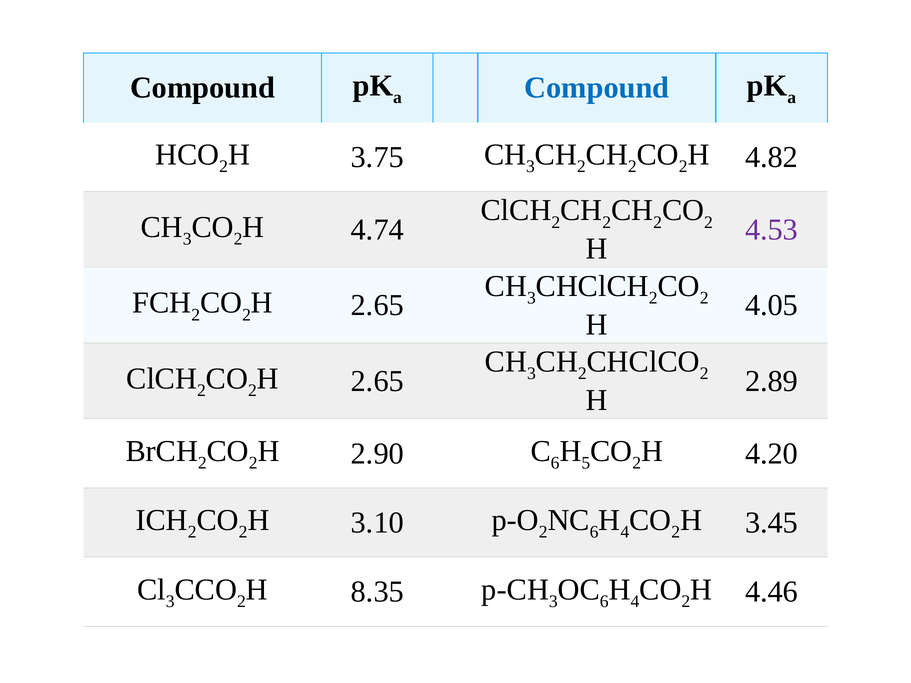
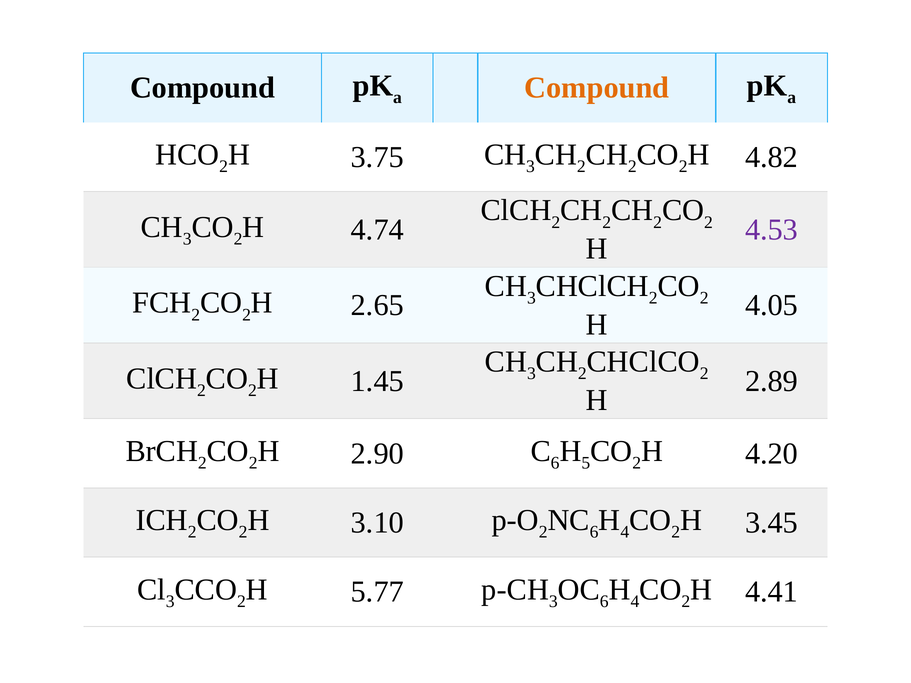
Compound at (597, 88) colour: blue -> orange
2.65 at (377, 381): 2.65 -> 1.45
8.35: 8.35 -> 5.77
4.46: 4.46 -> 4.41
